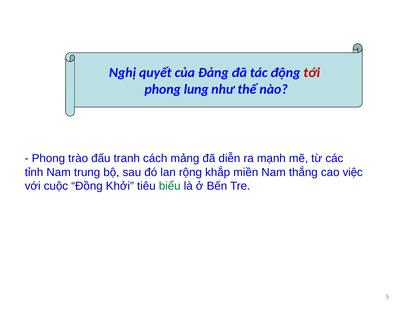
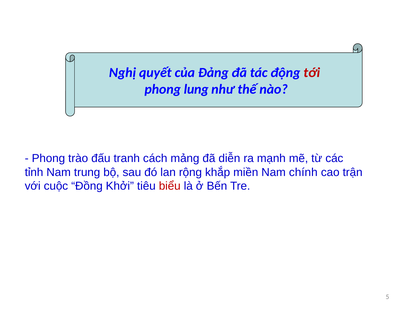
thắng: thắng -> chính
việc: việc -> trận
biểu colour: green -> red
